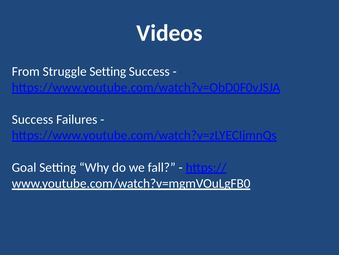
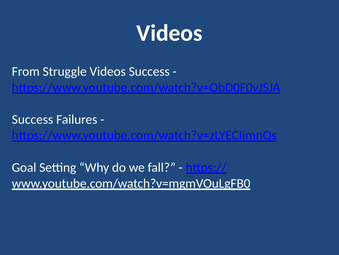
Struggle Setting: Setting -> Videos
